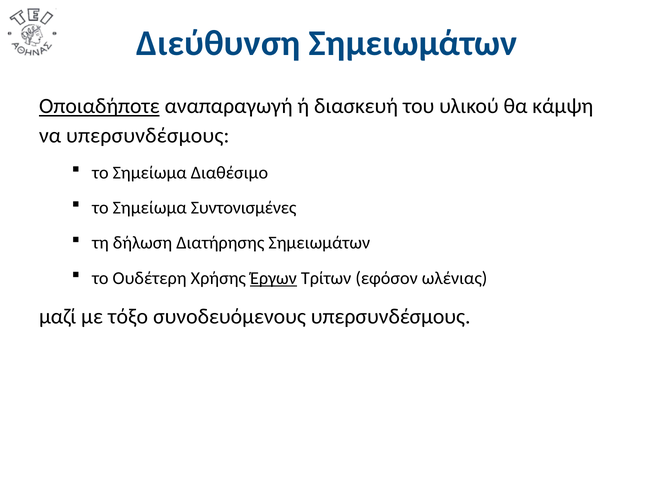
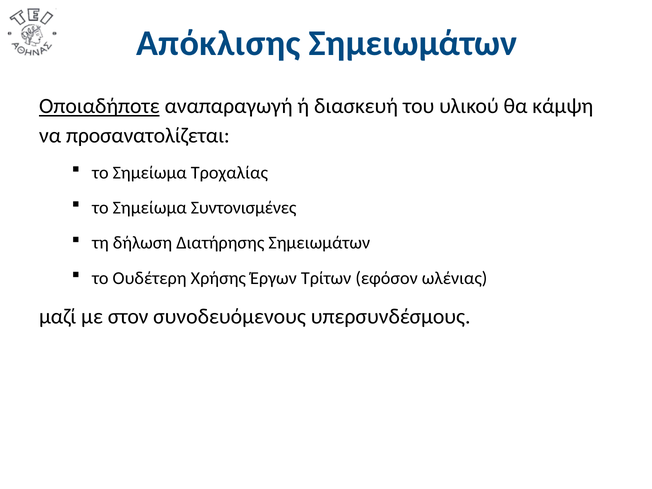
Διεύθυνση: Διεύθυνση -> Απόκλισης
να υπερσυνδέσμους: υπερσυνδέσμους -> προσανατολίζεται
Διαθέσιμο: Διαθέσιμο -> Τροχαλίας
Έργων underline: present -> none
τόξο: τόξο -> στον
